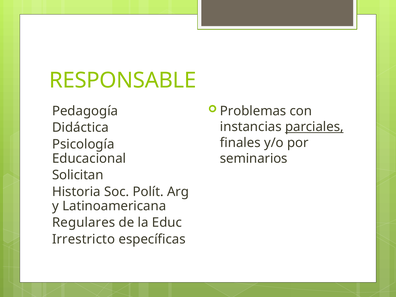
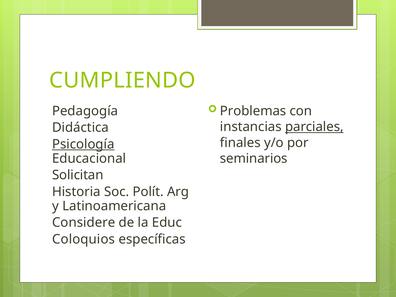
RESPONSABLE: RESPONSABLE -> CUMPLIENDO
Psicología underline: none -> present
Regulares: Regulares -> Considere
Irrestricto: Irrestricto -> Coloquios
